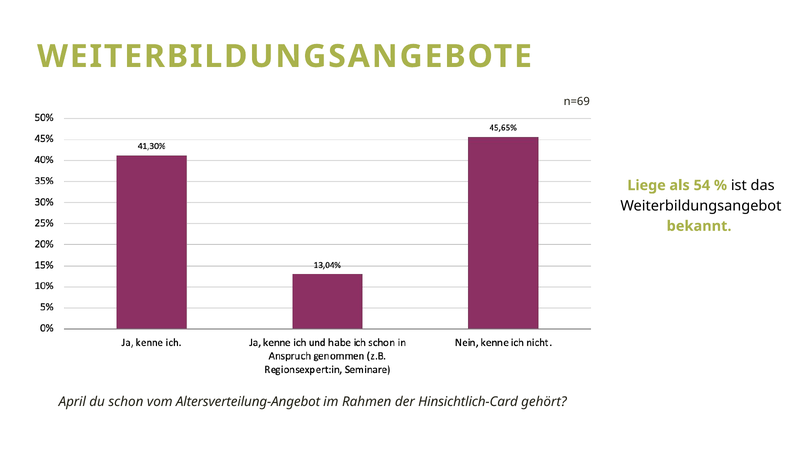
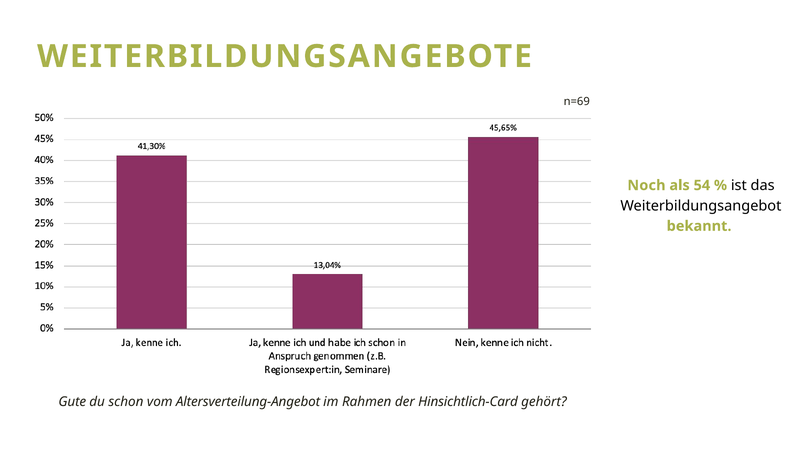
Liege: Liege -> Noch
April: April -> Gute
